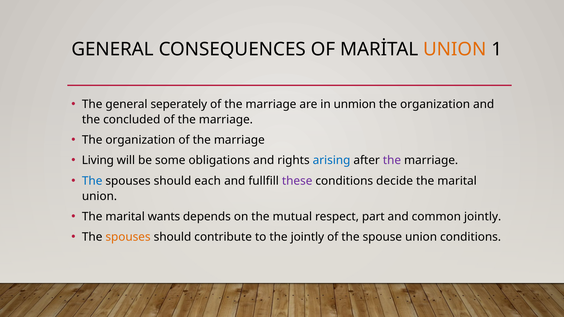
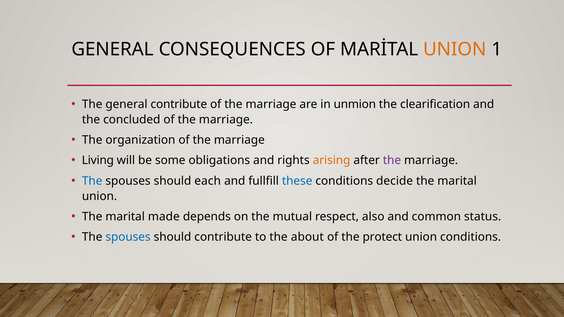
general seperately: seperately -> contribute
organization at (435, 104): organization -> clearification
arising colour: blue -> orange
these colour: purple -> blue
wants: wants -> made
part: part -> also
common jointly: jointly -> status
spouses at (128, 237) colour: orange -> blue
the jointly: jointly -> about
spouse: spouse -> protect
